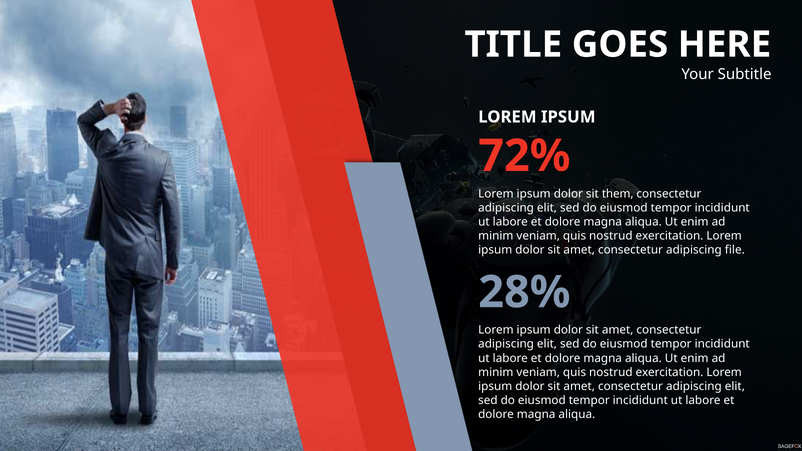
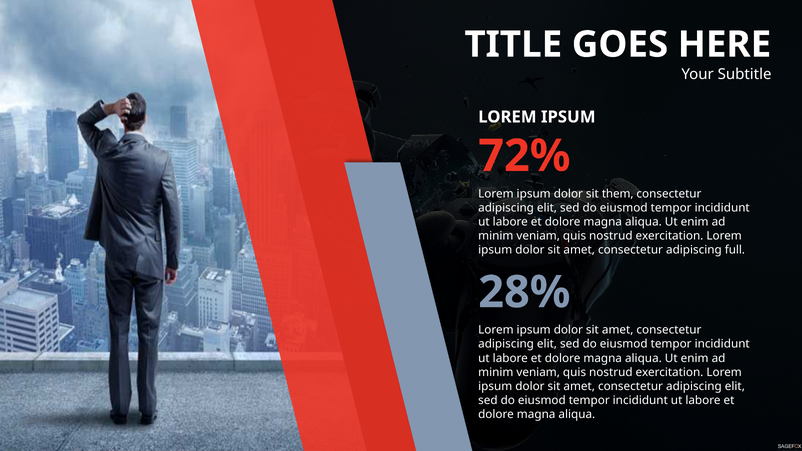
file: file -> full
